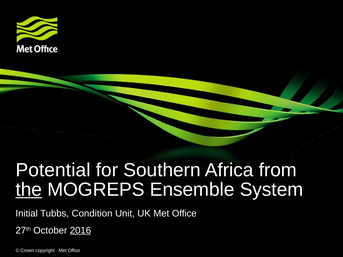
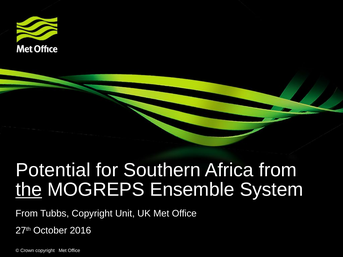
Initial at (27, 214): Initial -> From
Tubbs Condition: Condition -> Copyright
2016 underline: present -> none
